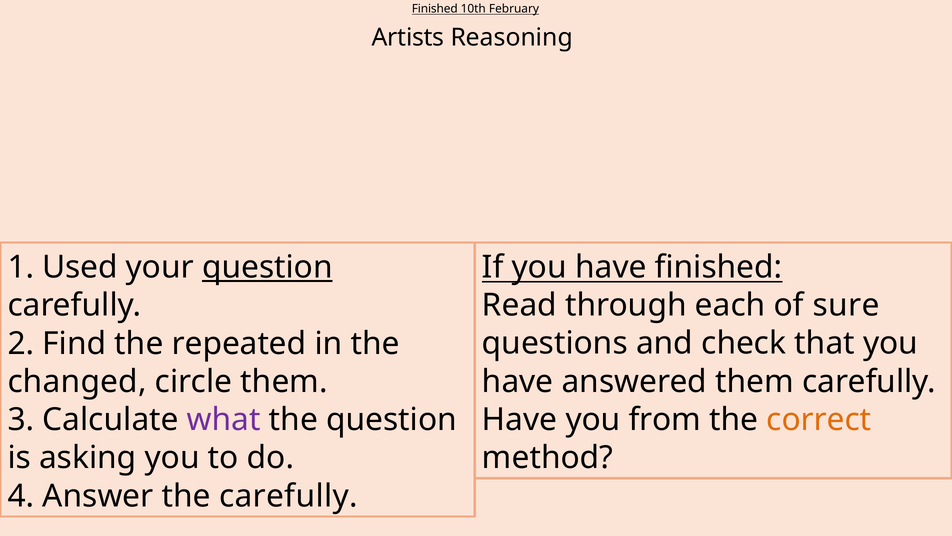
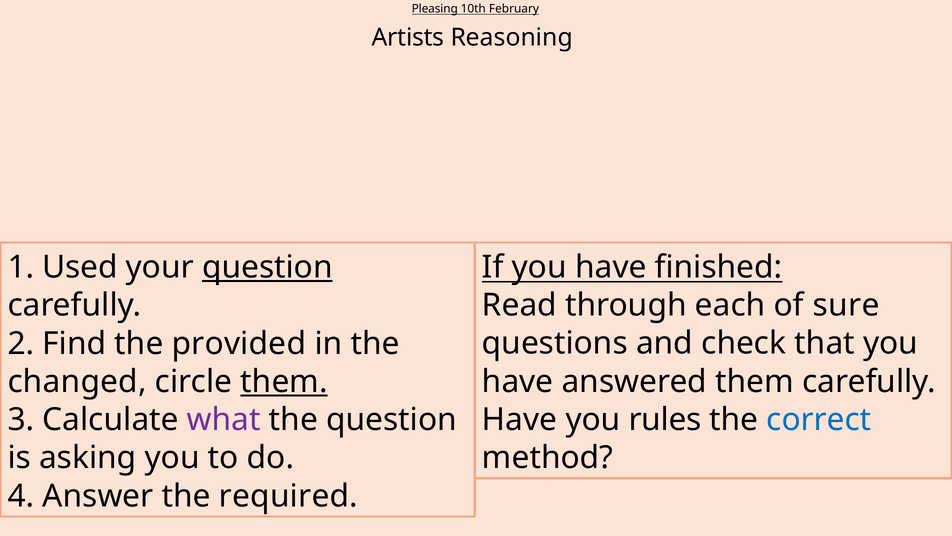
Finished at (435, 9): Finished -> Pleasing
repeated: repeated -> provided
them at (284, 381) underline: none -> present
from: from -> rules
correct colour: orange -> blue
the carefully: carefully -> required
